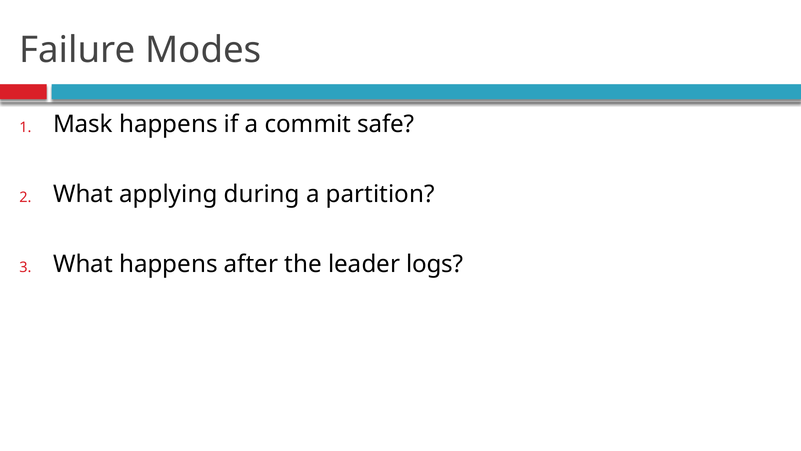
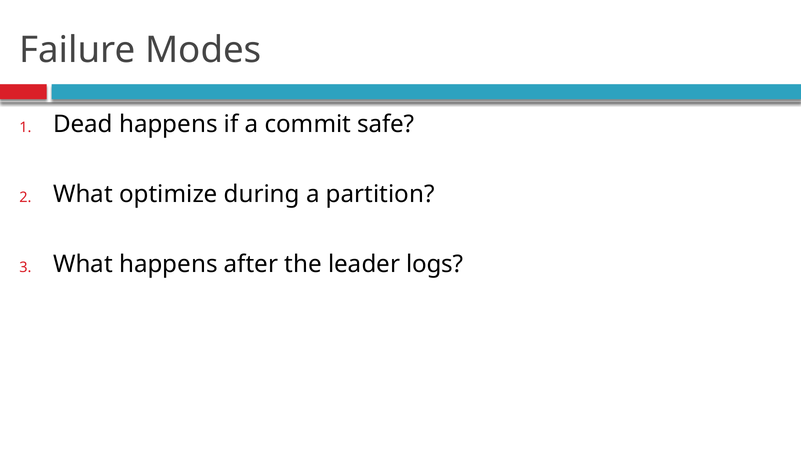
Mask: Mask -> Dead
applying: applying -> optimize
